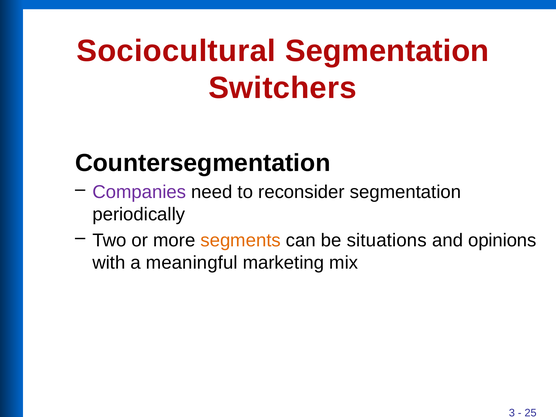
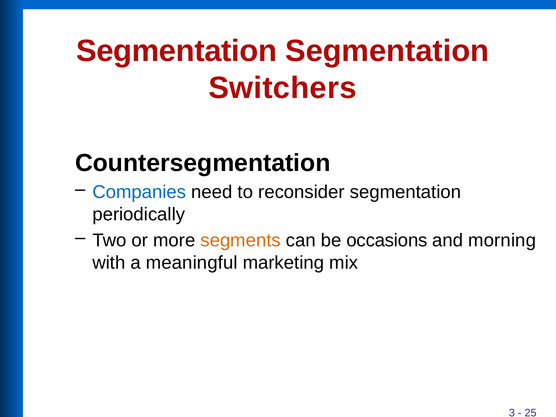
Sociocultural at (176, 51): Sociocultural -> Segmentation
Companies colour: purple -> blue
situations: situations -> occasions
opinions: opinions -> morning
